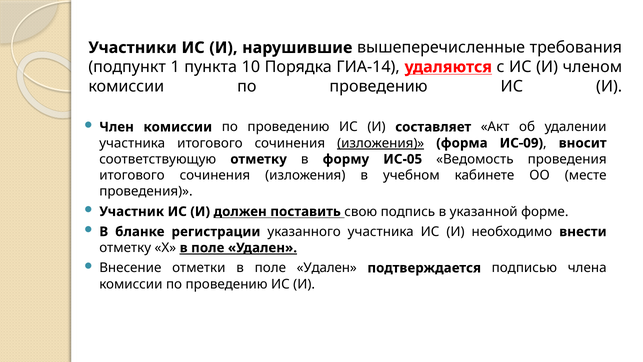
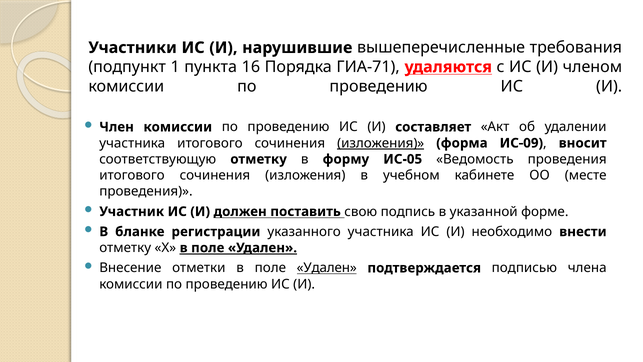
10: 10 -> 16
ГИА-14: ГИА-14 -> ГИА-71
Удален at (327, 268) underline: none -> present
